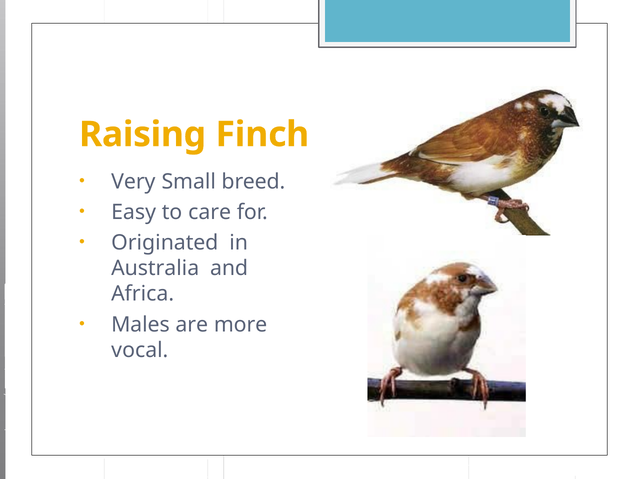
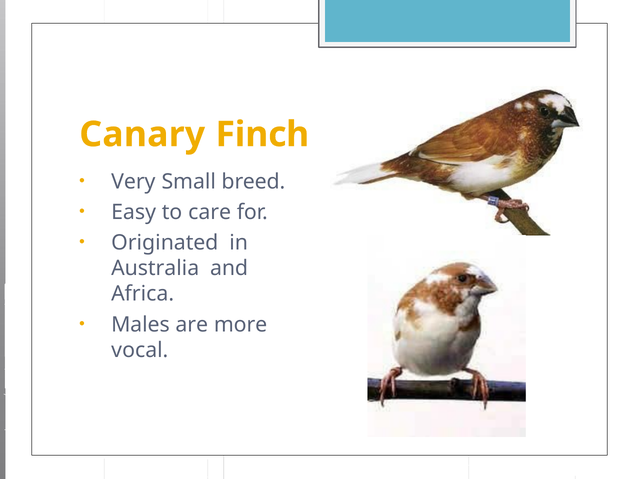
Raising: Raising -> Canary
